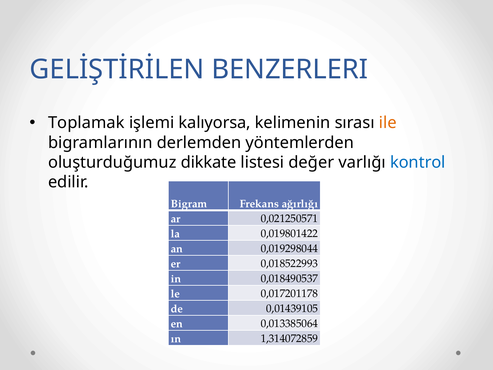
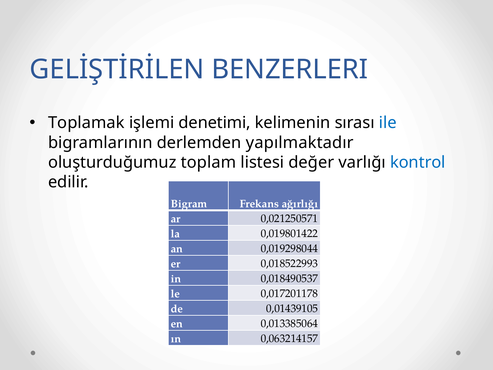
kalıyorsa: kalıyorsa -> denetimi
ile colour: orange -> blue
yöntemlerden: yöntemlerden -> yapılmaktadır
dikkate: dikkate -> toplam
1,314072859: 1,314072859 -> 0,063214157
